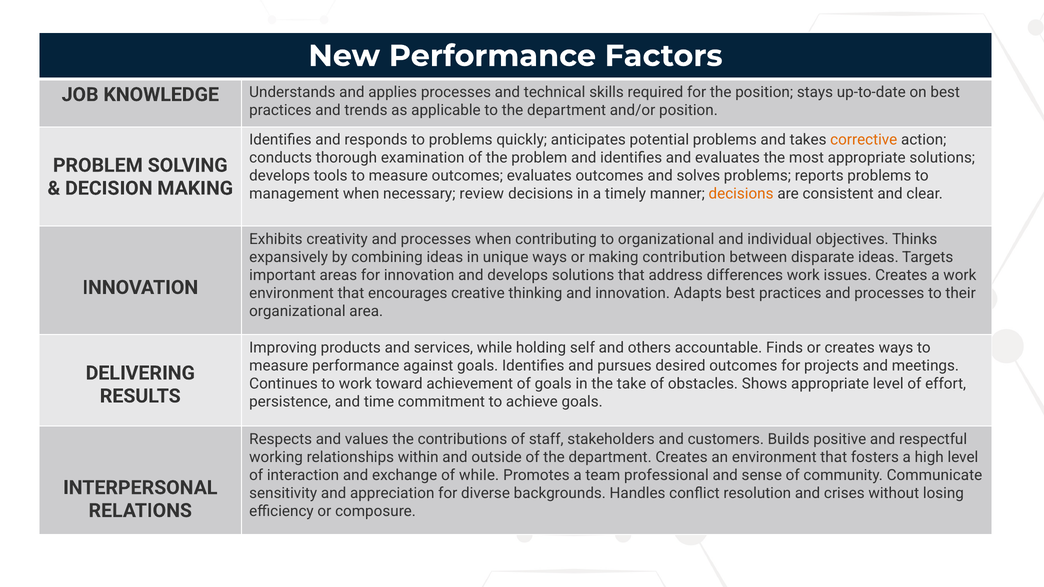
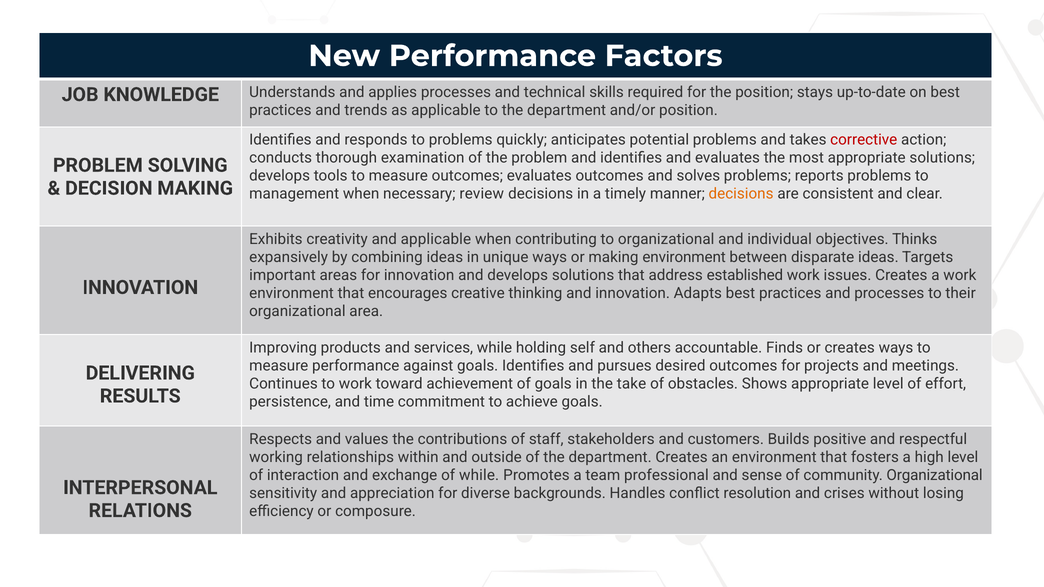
corrective colour: orange -> red
creativity and processes: processes -> applicable
making contribution: contribution -> environment
differences: differences -> established
community Communicate: Communicate -> Organizational
